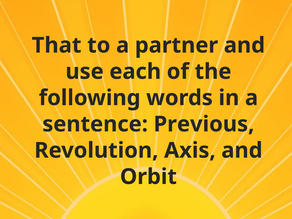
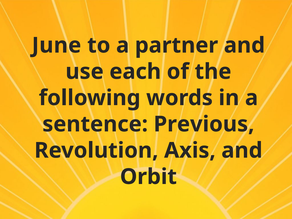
That: That -> June
